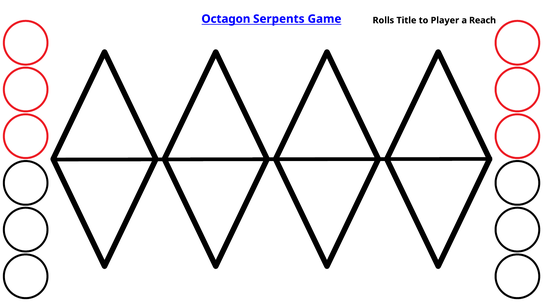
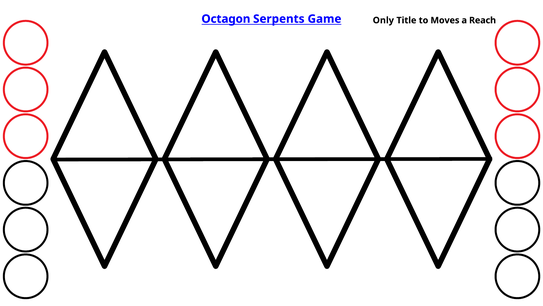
Rolls: Rolls -> Only
Player: Player -> Moves
